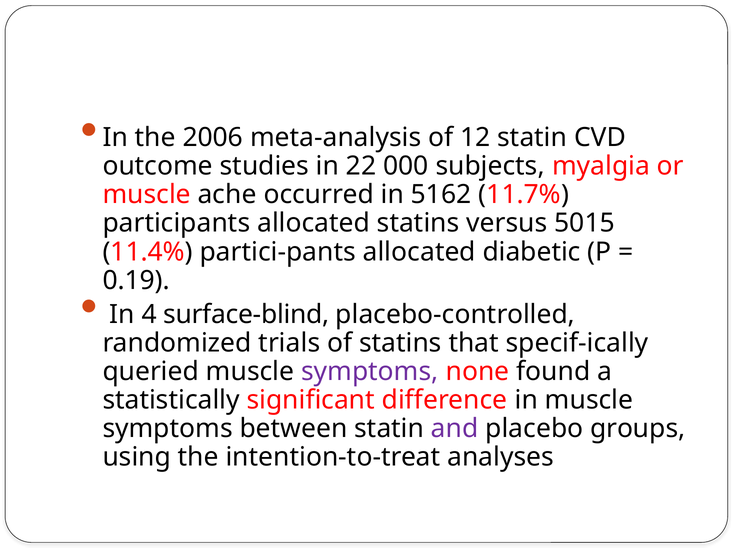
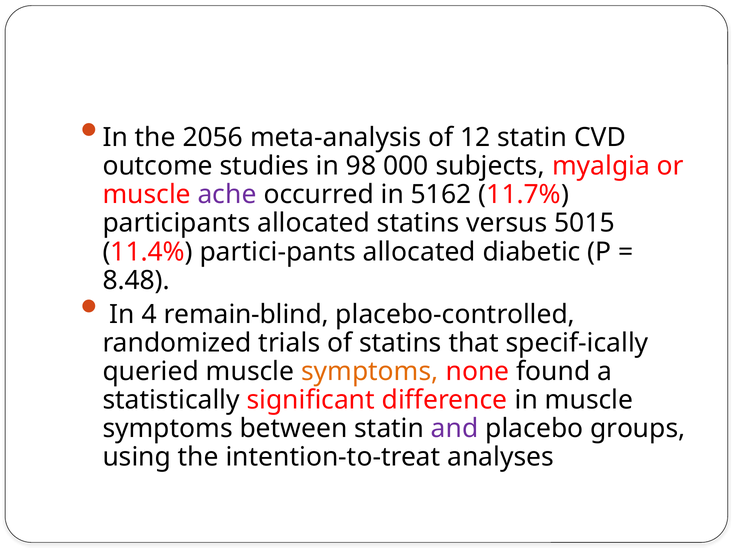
2006: 2006 -> 2056
22: 22 -> 98
ache colour: black -> purple
0.19: 0.19 -> 8.48
surface-blind: surface-blind -> remain-blind
symptoms at (370, 371) colour: purple -> orange
